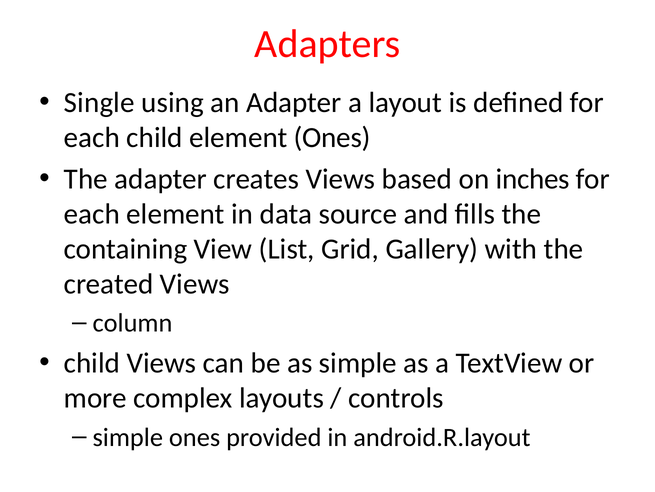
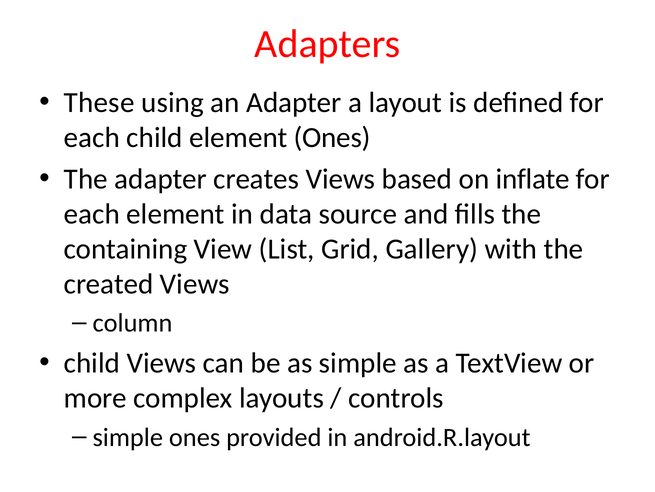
Single: Single -> These
inches: inches -> inflate
